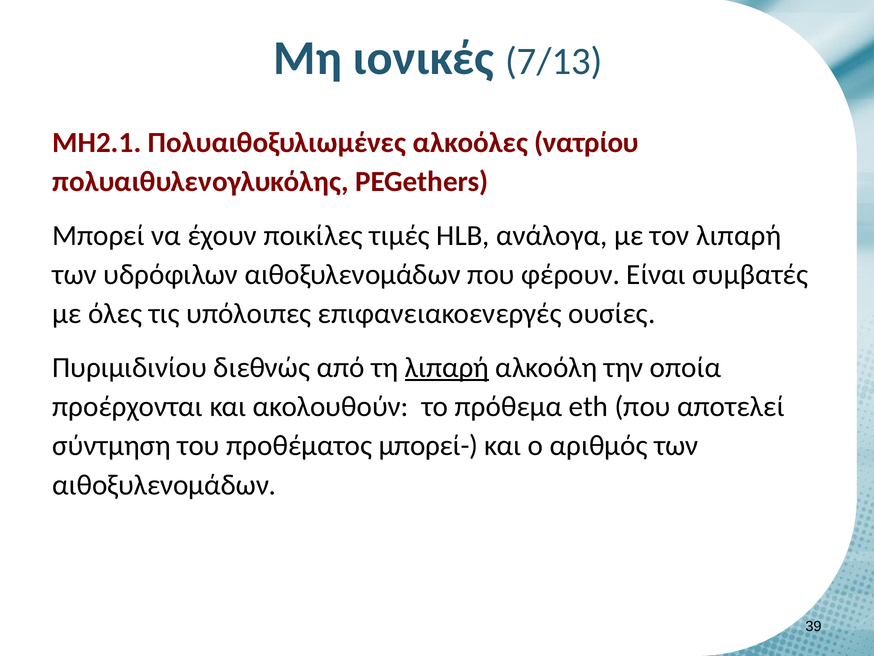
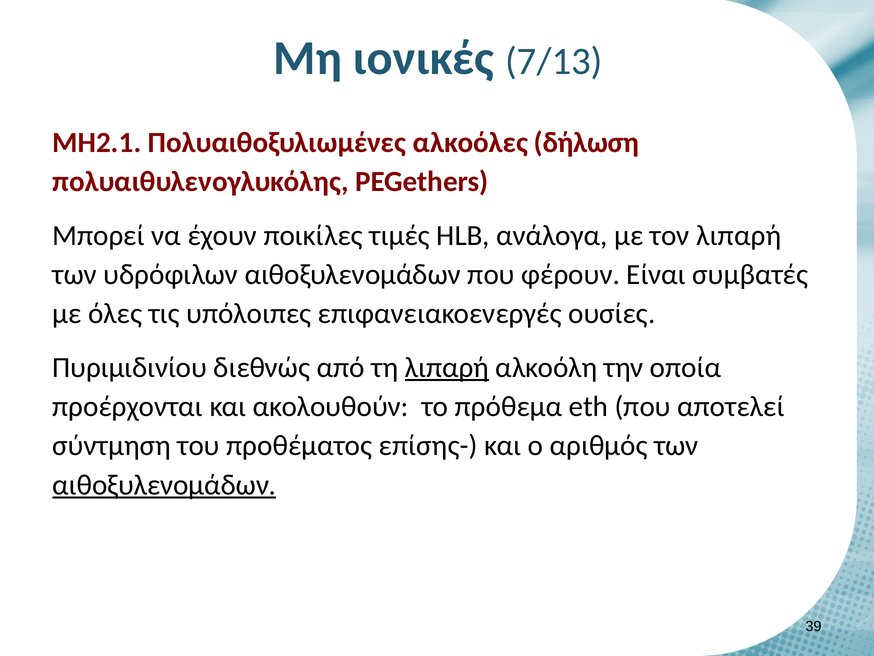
νατρίου: νατρίου -> δήλωση
μπορεί-: μπορεί- -> επίσης-
αιθοξυλενομάδων at (164, 485) underline: none -> present
